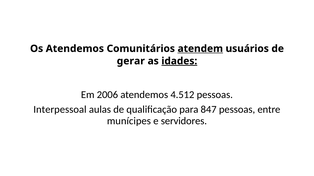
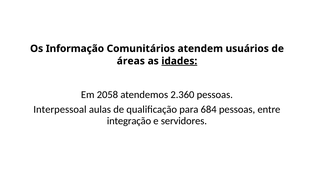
Os Atendemos: Atendemos -> Informação
atendem underline: present -> none
gerar: gerar -> áreas
2006: 2006 -> 2058
4.512: 4.512 -> 2.360
847: 847 -> 684
munícipes: munícipes -> integração
